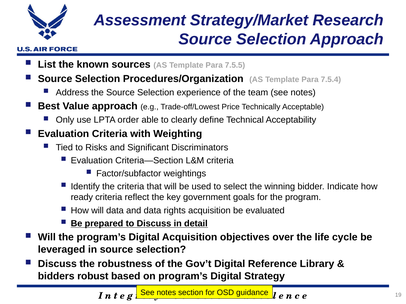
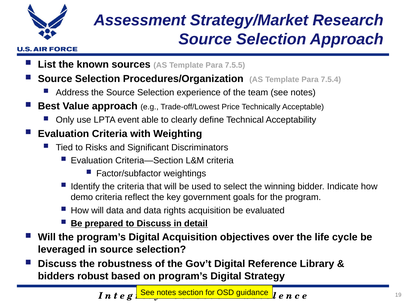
order: order -> event
ready: ready -> demo
